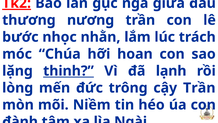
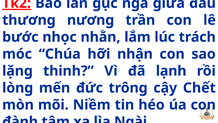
hoan: hoan -> nhận
thinh underline: present -> none
cậy Trần: Trần -> Chết
